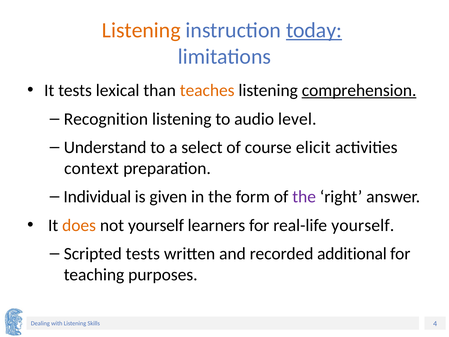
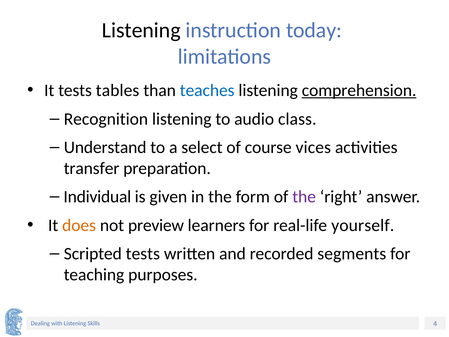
Listening at (141, 30) colour: orange -> black
today underline: present -> none
lexical: lexical -> tables
teaches colour: orange -> blue
level: level -> class
elicit: elicit -> vices
context: context -> transfer
not yourself: yourself -> preview
additional: additional -> segments
